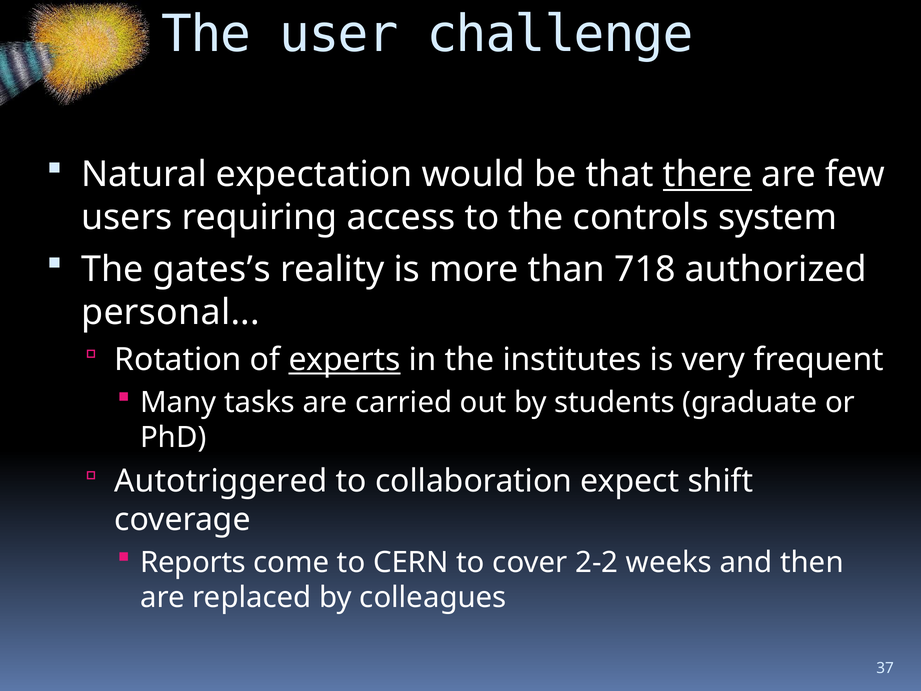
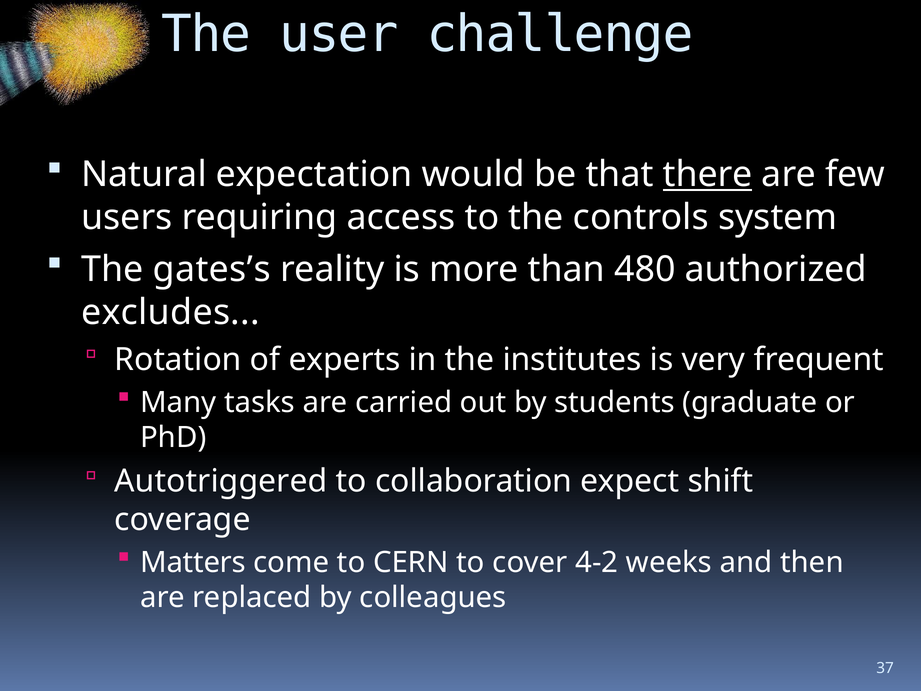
718: 718 -> 480
personal: personal -> excludes
experts underline: present -> none
Reports: Reports -> Matters
2-2: 2-2 -> 4-2
